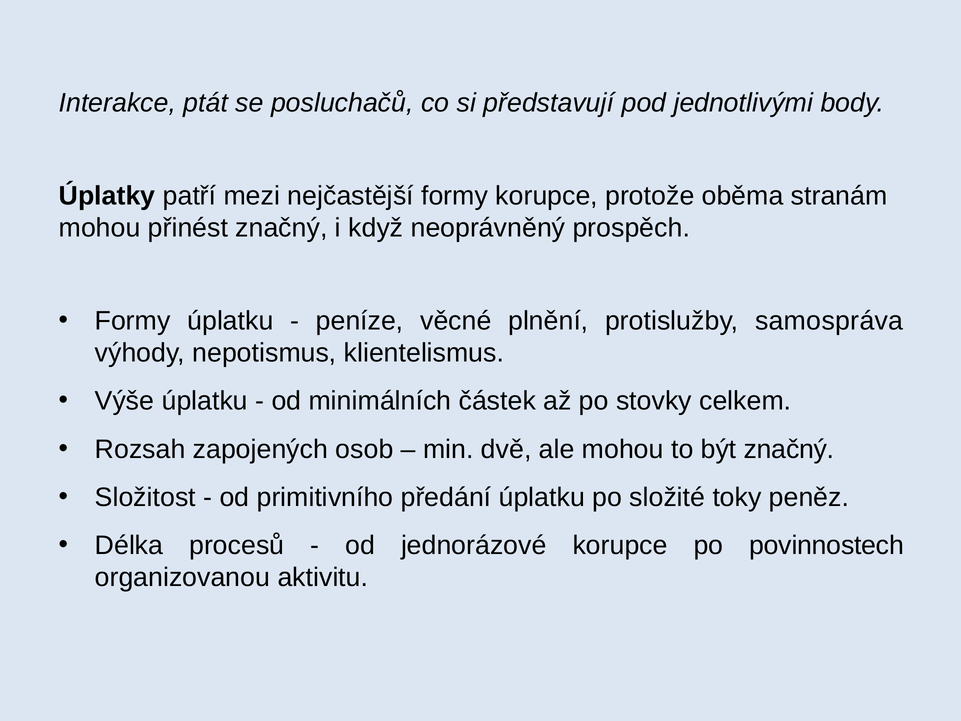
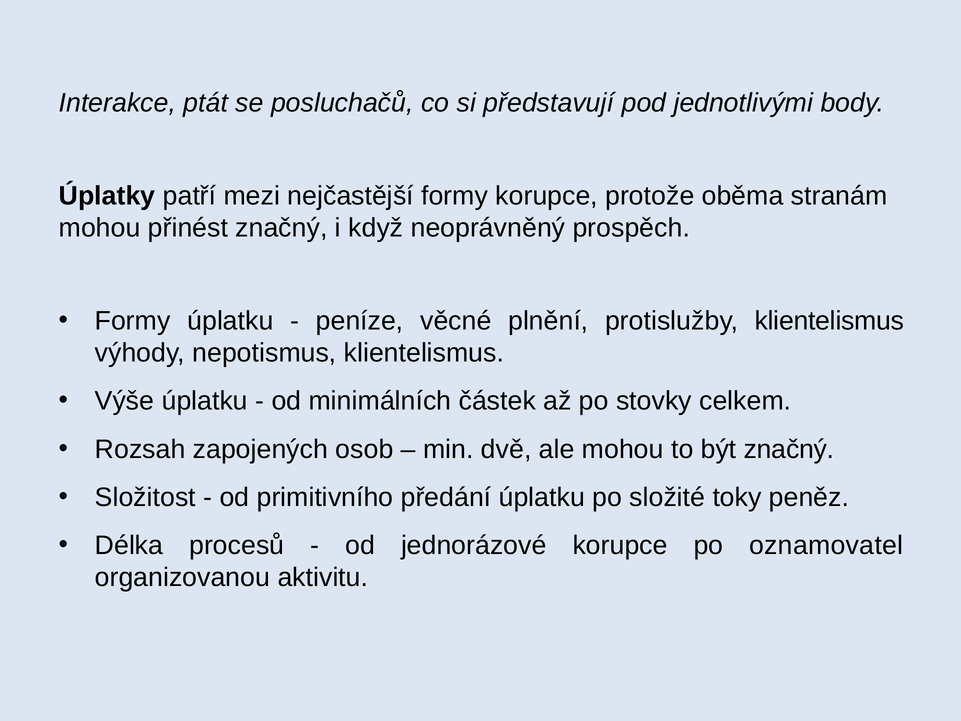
protislužby samospráva: samospráva -> klientelismus
povinnostech: povinnostech -> oznamovatel
